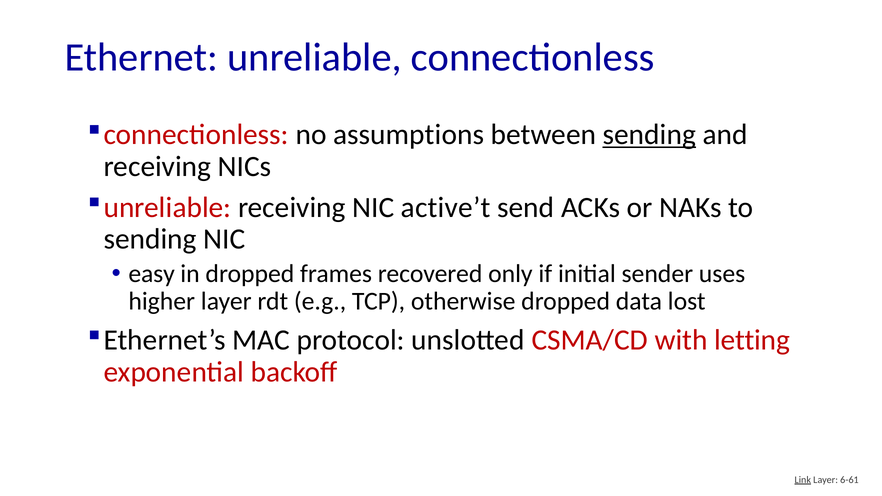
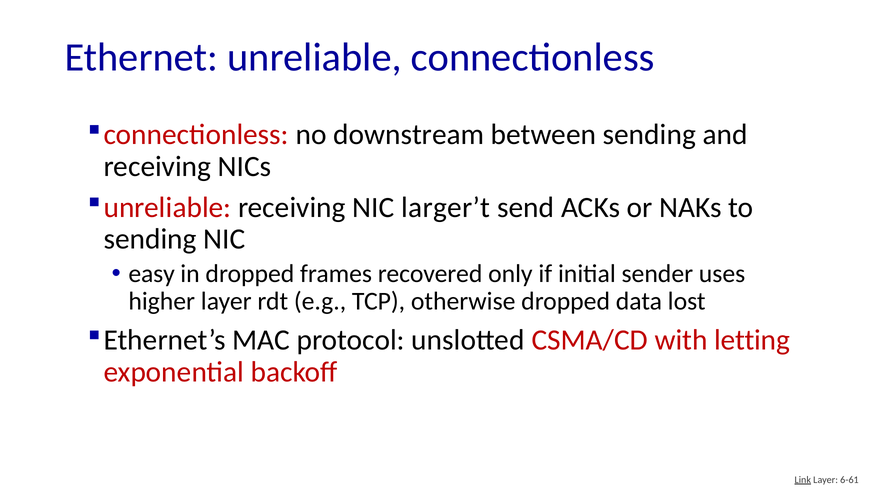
assumptions: assumptions -> downstream
sending at (649, 135) underline: present -> none
active’t: active’t -> larger’t
